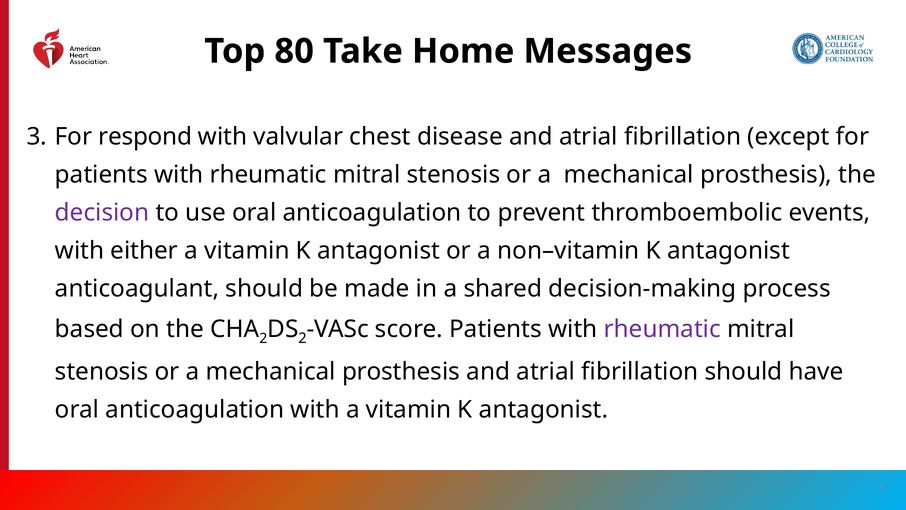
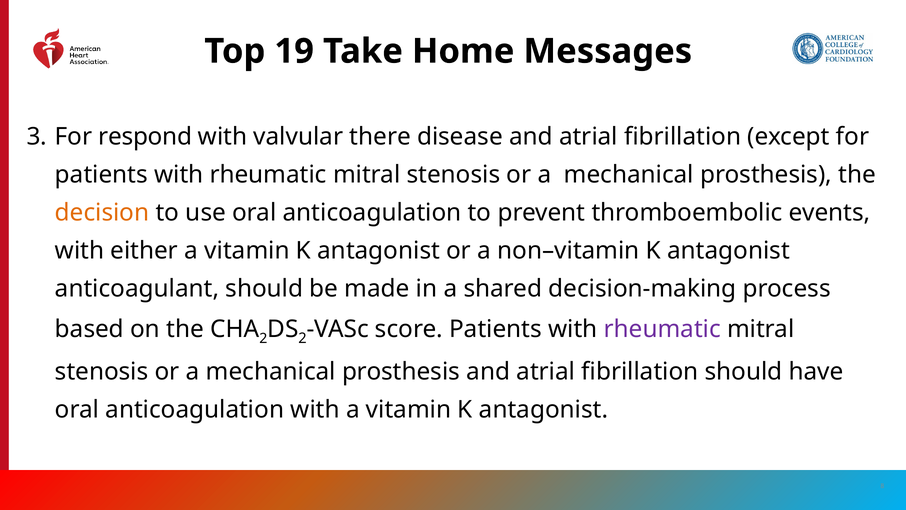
80: 80 -> 19
chest: chest -> there
decision colour: purple -> orange
